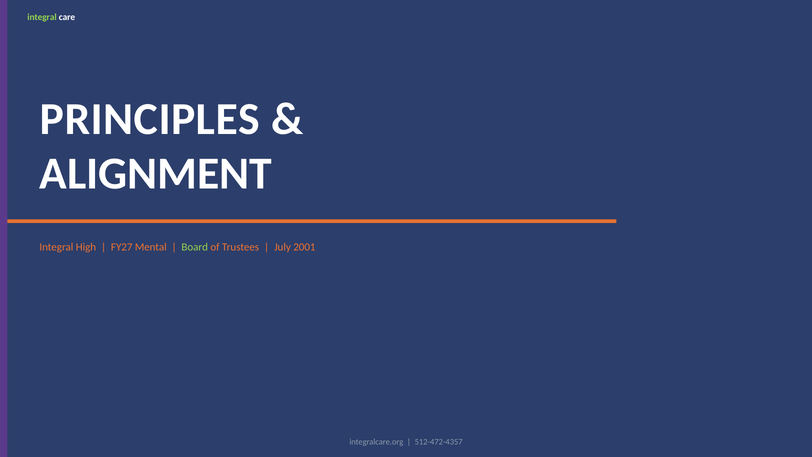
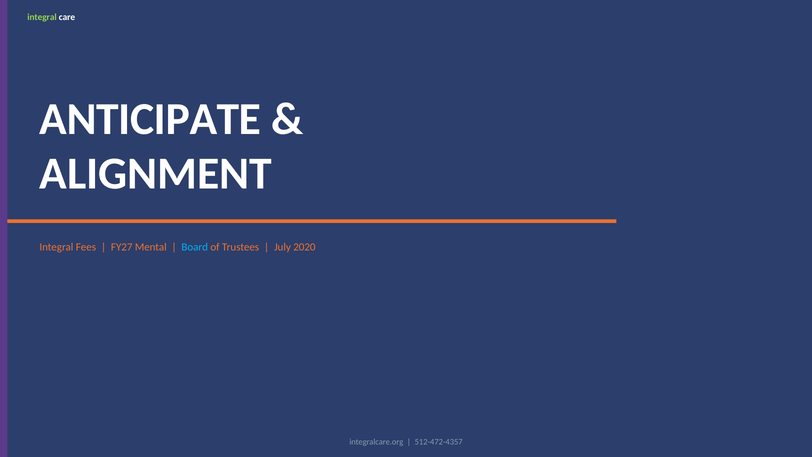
PRINCIPLES: PRINCIPLES -> ANTICIPATE
High: High -> Fees
Board colour: light green -> light blue
2001: 2001 -> 2020
